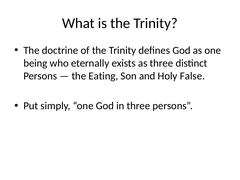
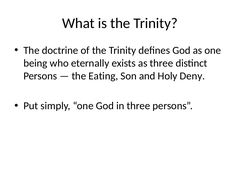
False: False -> Deny
